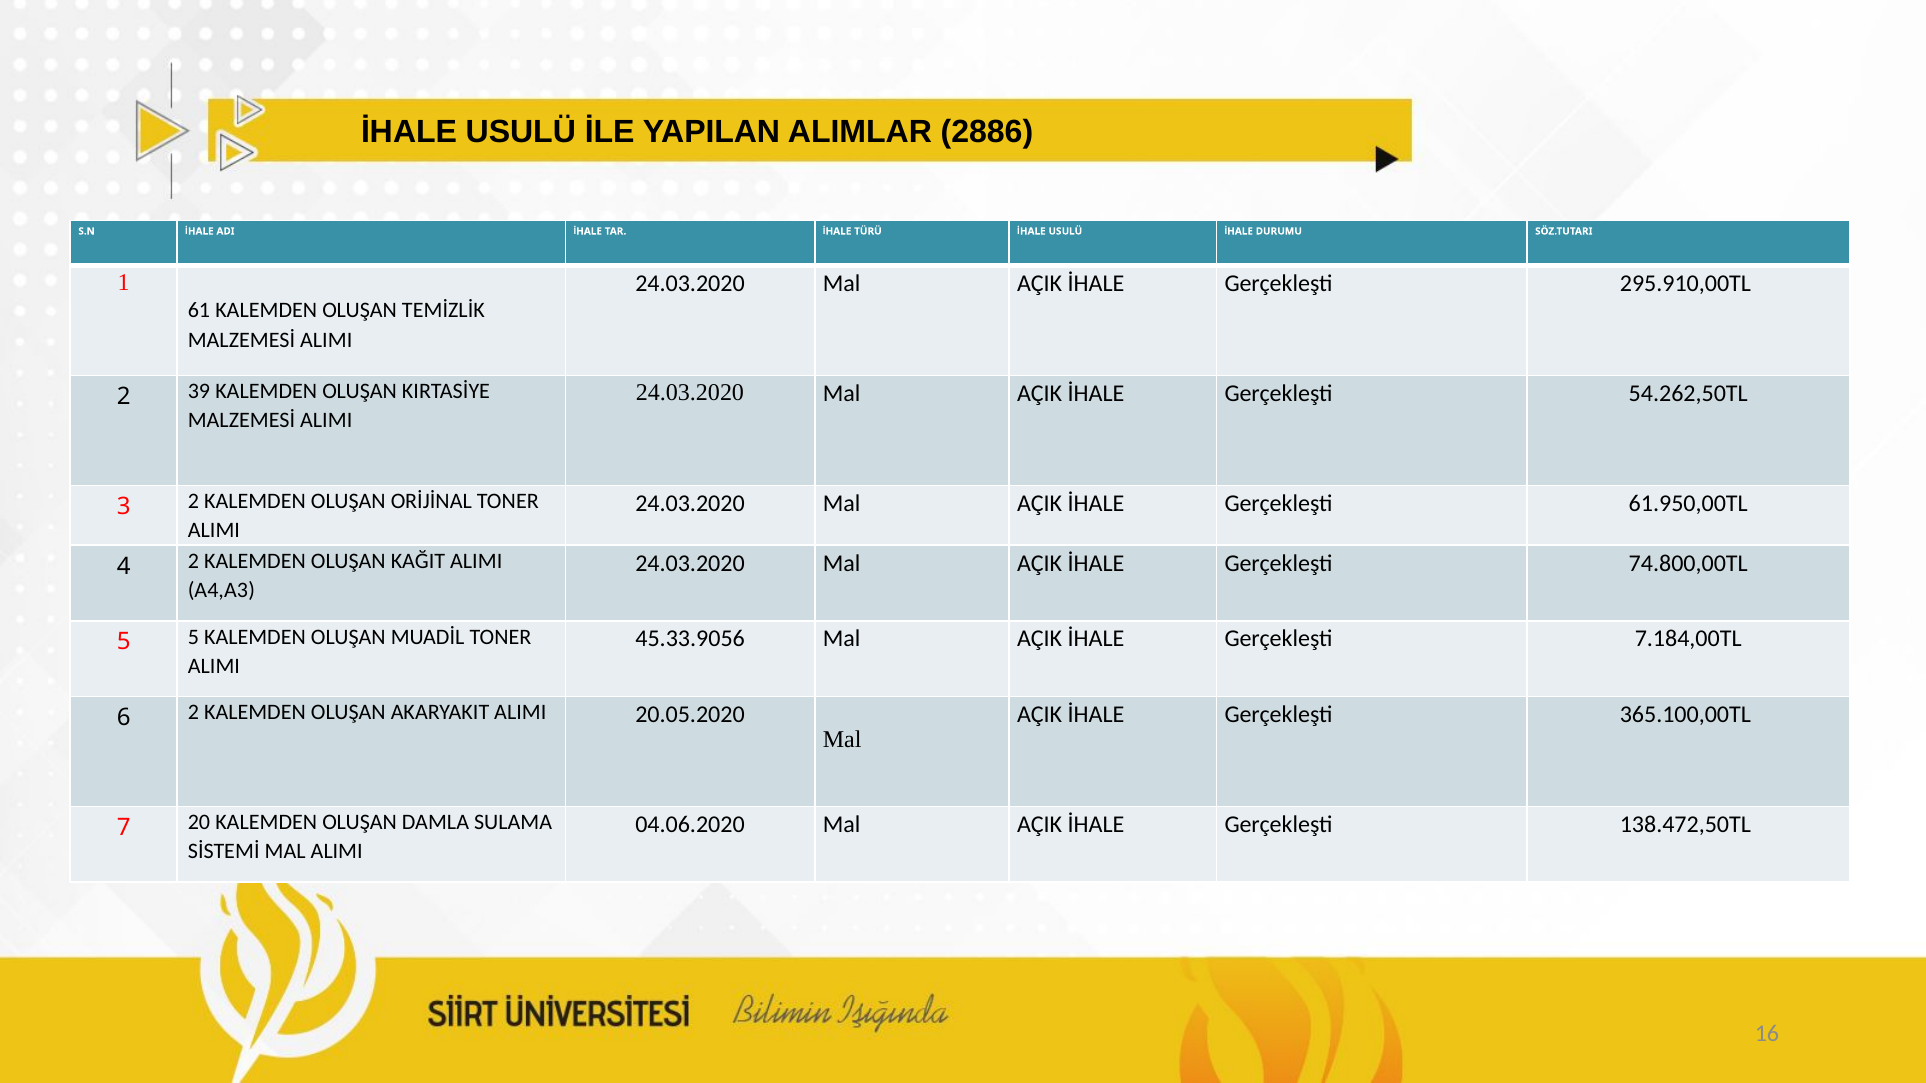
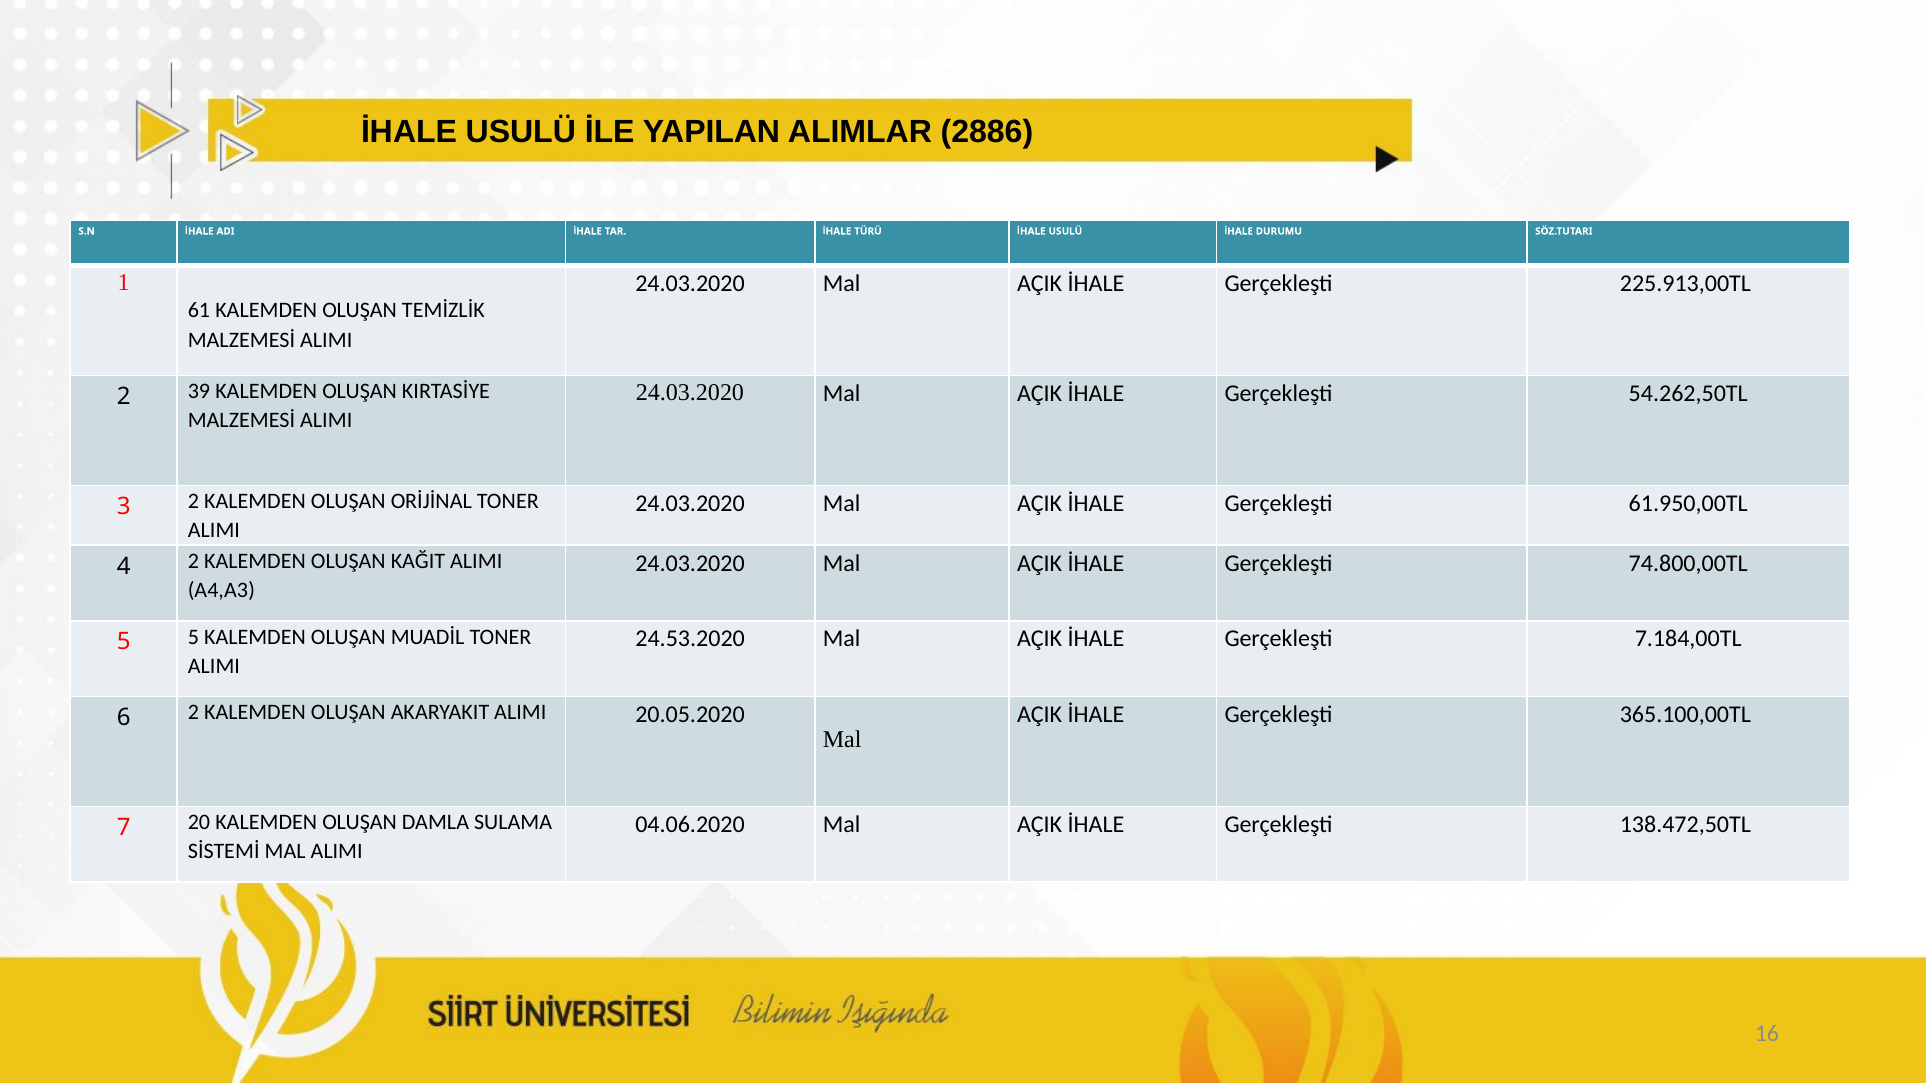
295.910,00TL: 295.910,00TL -> 225.913,00TL
45.33.9056: 45.33.9056 -> 24.53.2020
